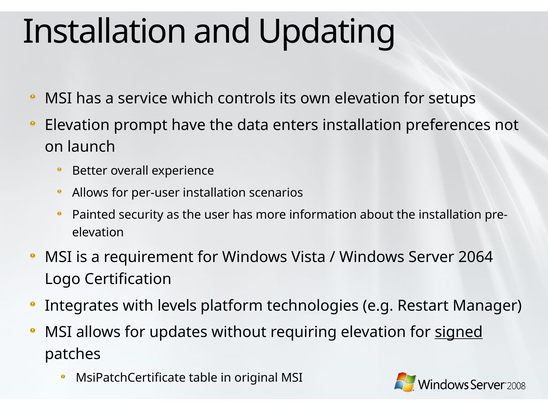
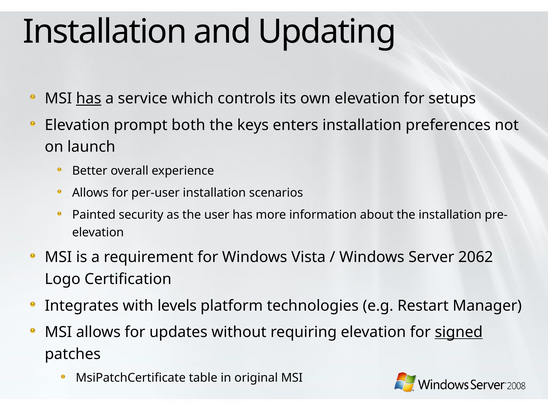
has at (89, 99) underline: none -> present
have: have -> both
data: data -> keys
2064: 2064 -> 2062
